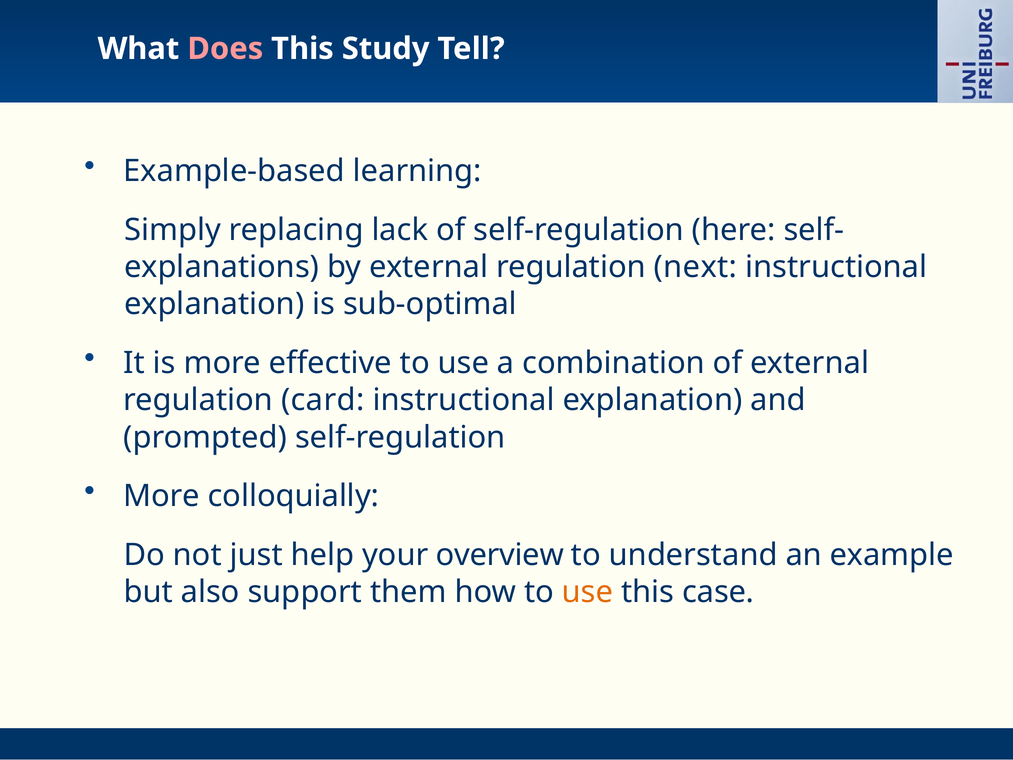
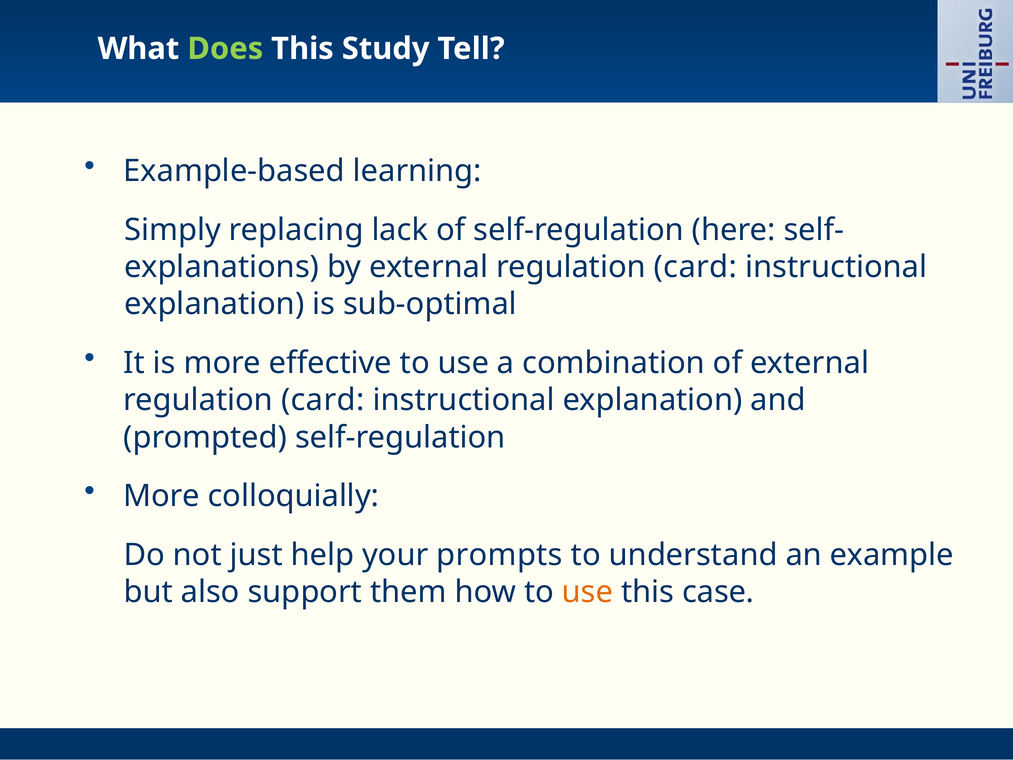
Does colour: pink -> light green
by external regulation next: next -> card
overview: overview -> prompts
